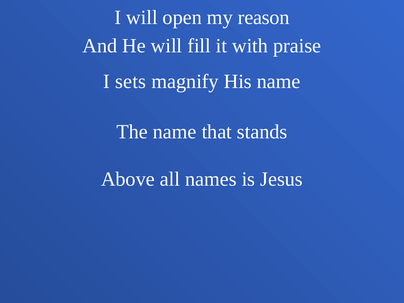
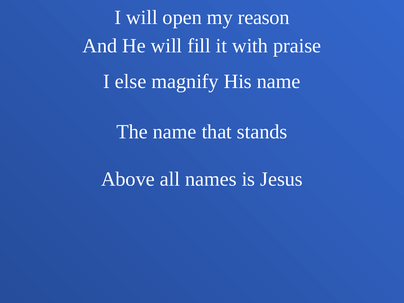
sets: sets -> else
